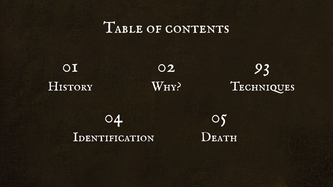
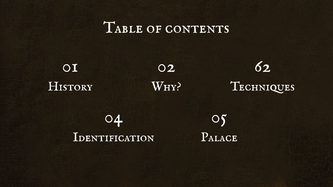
93: 93 -> 62
Death: Death -> Palace
